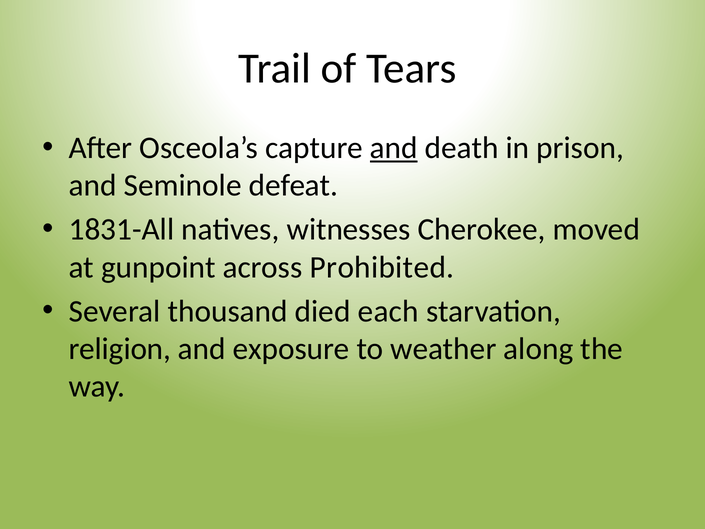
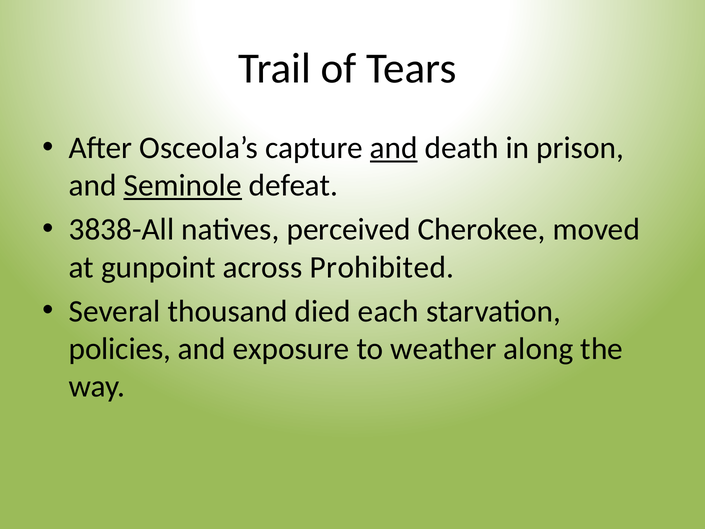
Seminole underline: none -> present
1831-All: 1831-All -> 3838-All
witnesses: witnesses -> perceived
religion: religion -> policies
